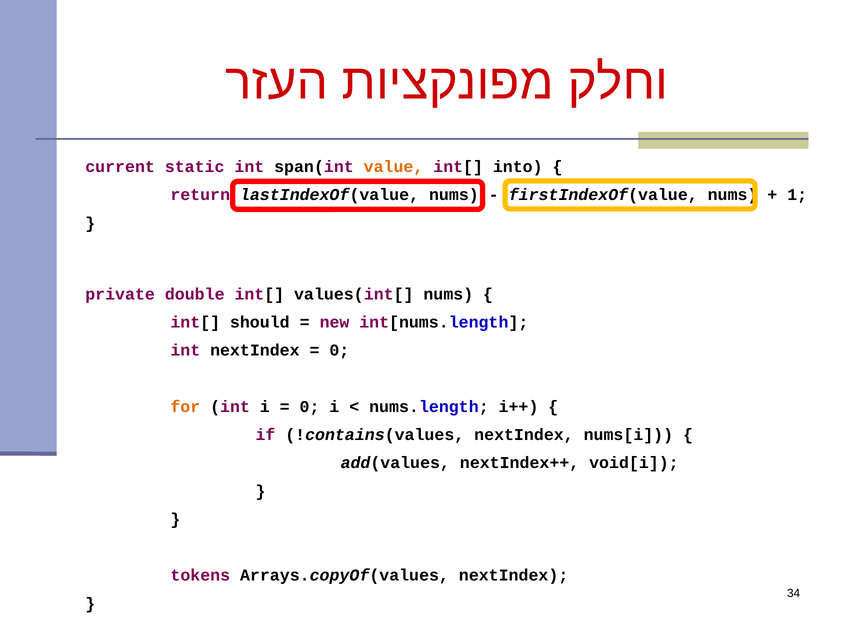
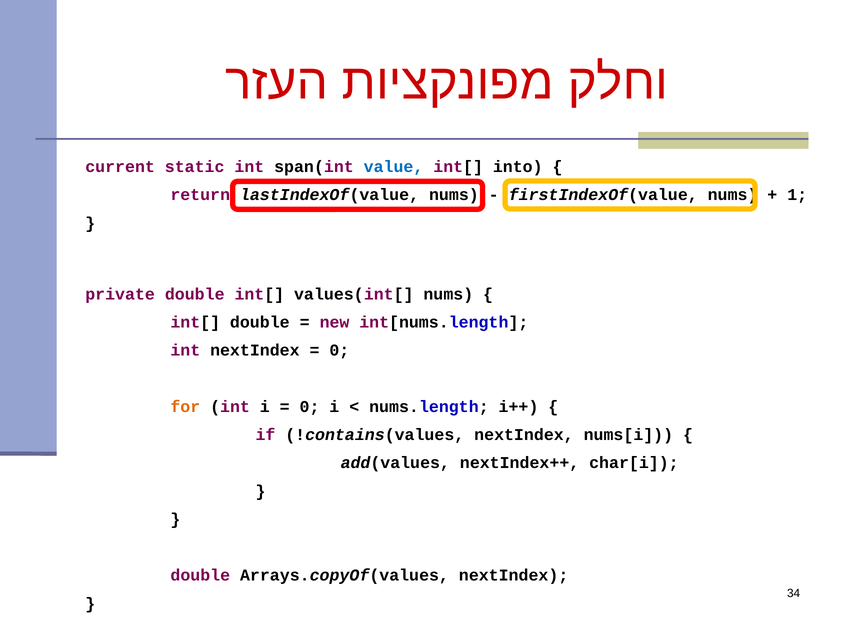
value colour: orange -> blue
int[ should: should -> double
void[i: void[i -> char[i
tokens at (200, 576): tokens -> double
